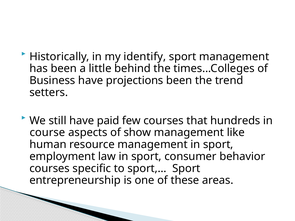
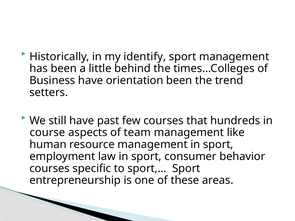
projections: projections -> orientation
paid: paid -> past
show: show -> team
